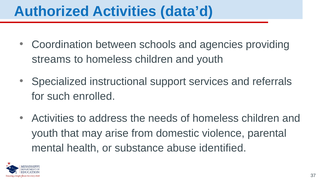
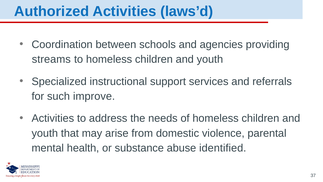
data’d: data’d -> laws’d
enrolled: enrolled -> improve
